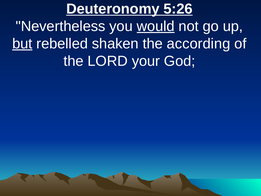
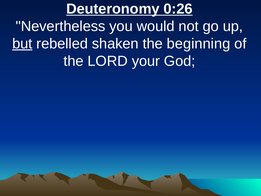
5:26: 5:26 -> 0:26
would underline: present -> none
according: according -> beginning
